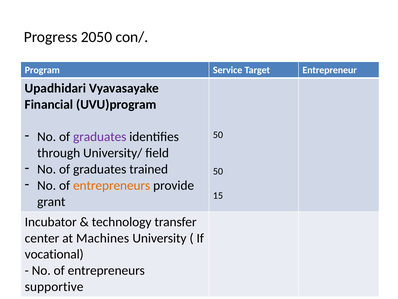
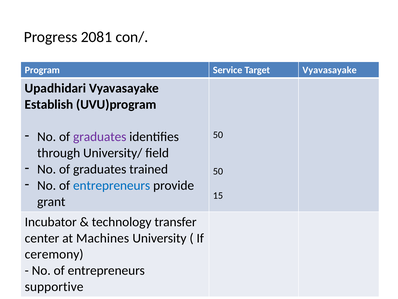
2050: 2050 -> 2081
Target Entrepreneur: Entrepreneur -> Vyavasayake
Financial: Financial -> Establish
entrepreneurs at (112, 185) colour: orange -> blue
vocational: vocational -> ceremony
